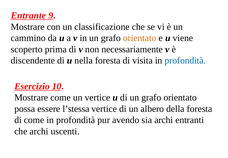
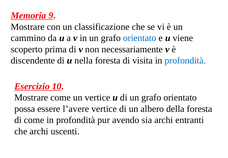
Entrante: Entrante -> Memoria
orientato at (140, 38) colour: orange -> blue
l’stessa: l’stessa -> l’avere
